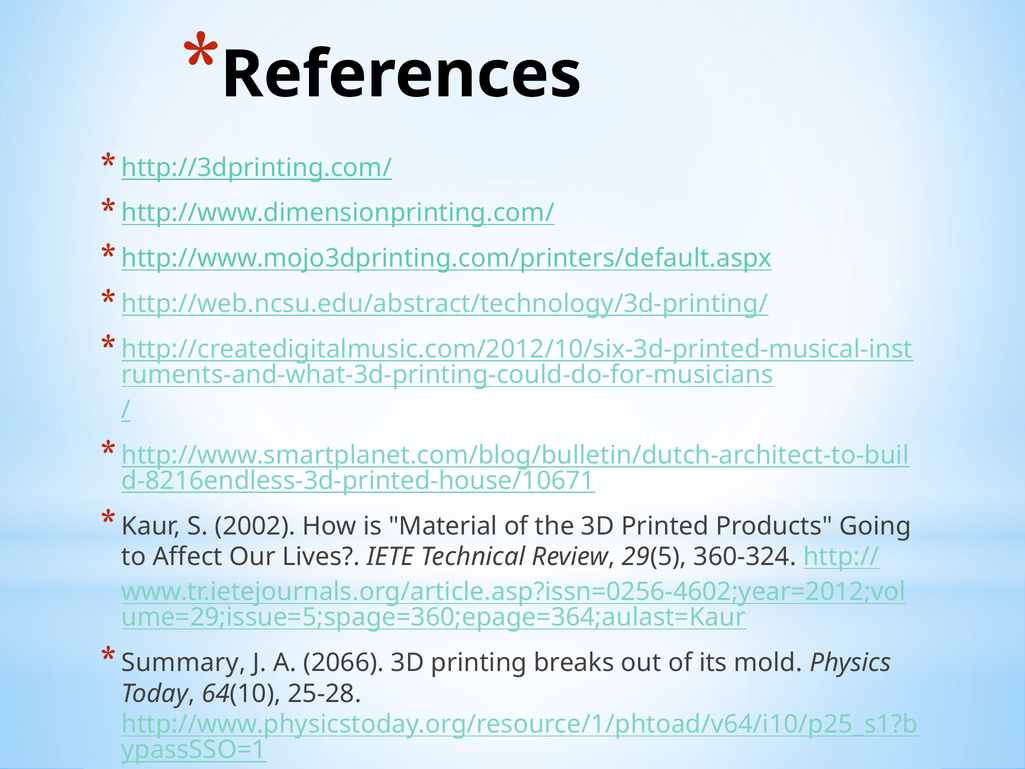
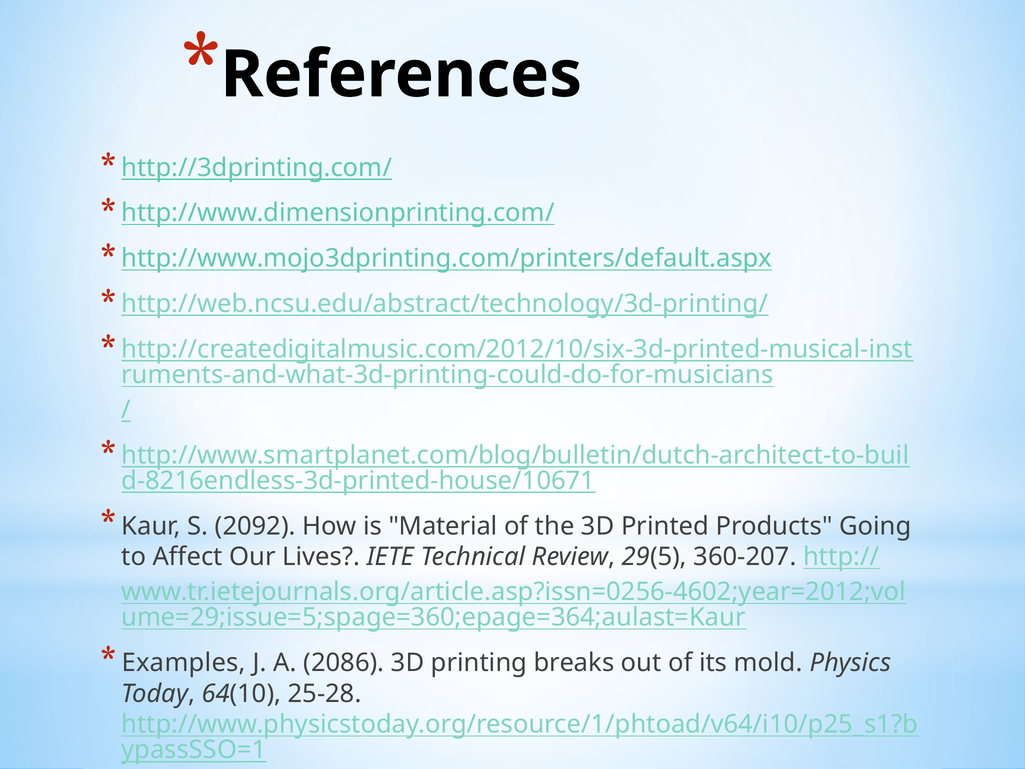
2002: 2002 -> 2092
360-324: 360-324 -> 360-207
Summary: Summary -> Examples
2066: 2066 -> 2086
